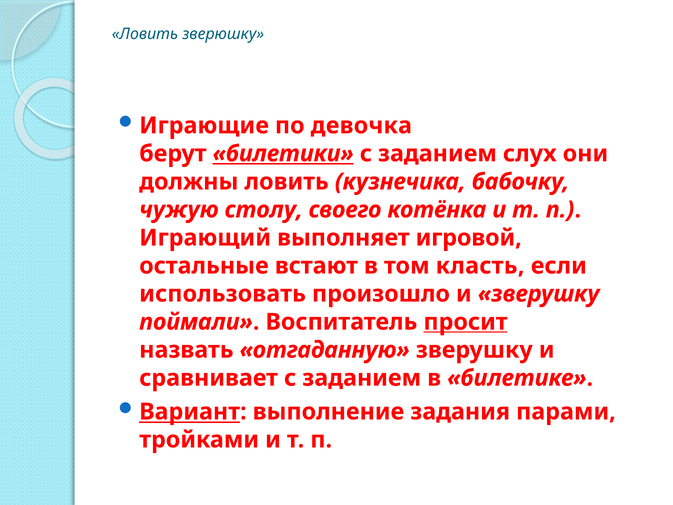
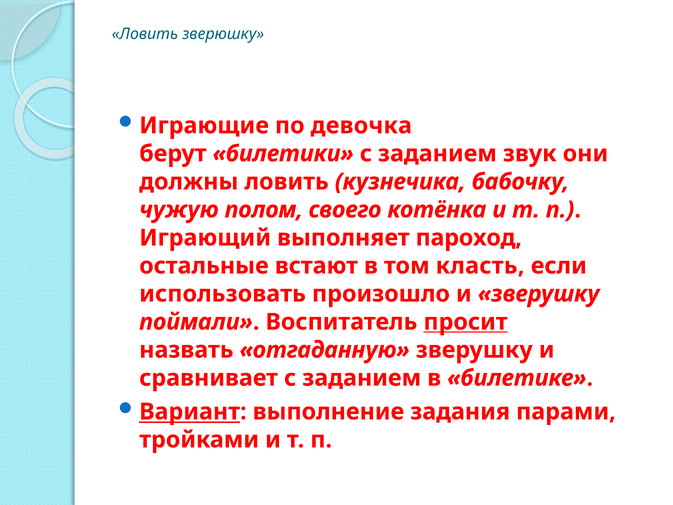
билетики underline: present -> none
слух: слух -> звук
столу: столу -> полом
игровой: игровой -> пароход
